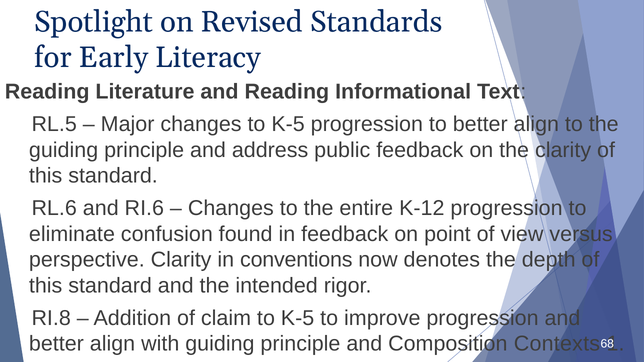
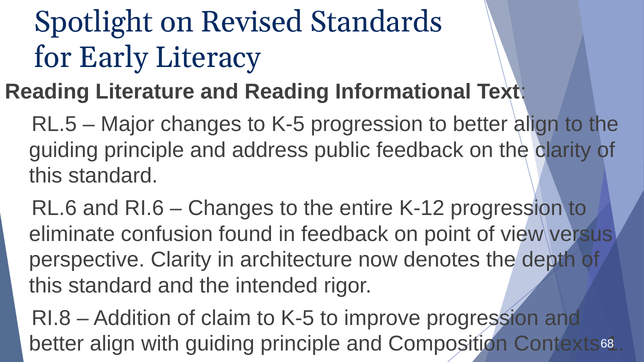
conventions: conventions -> architecture
